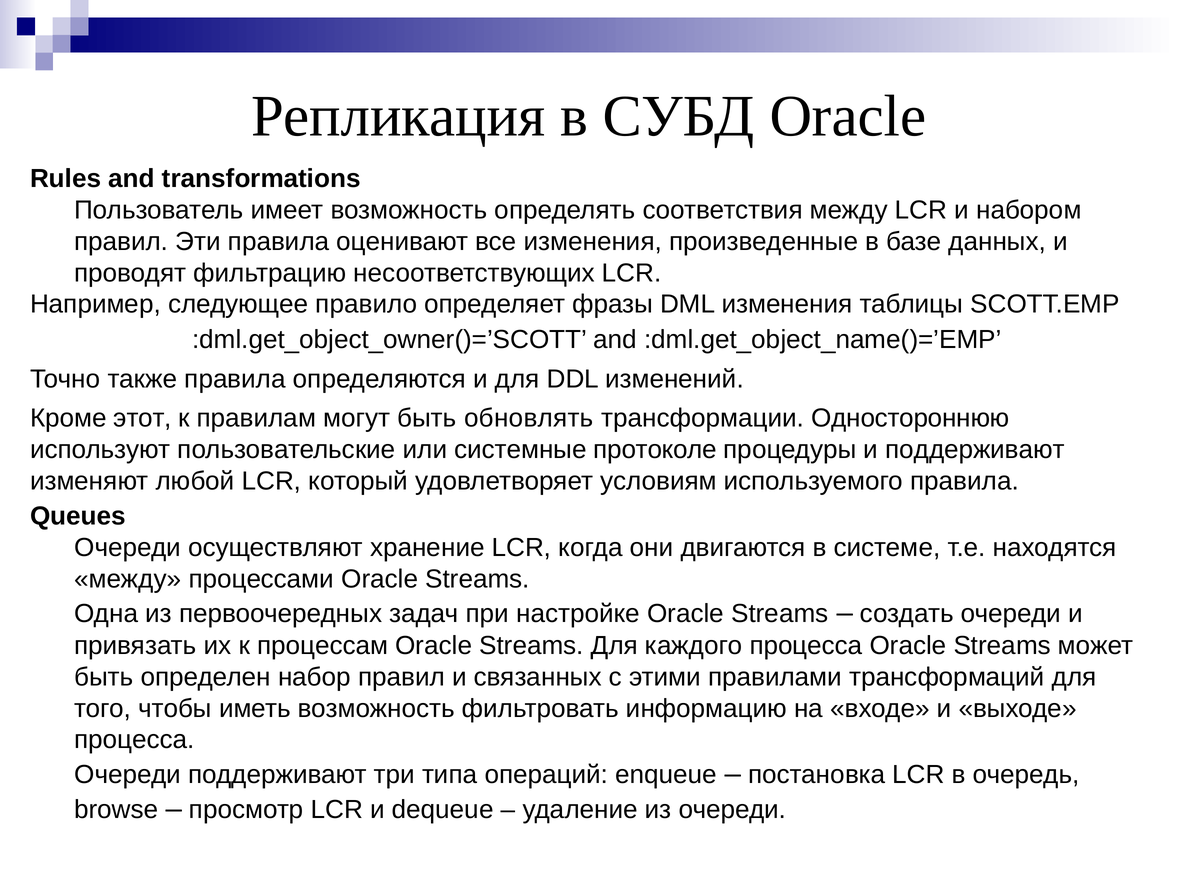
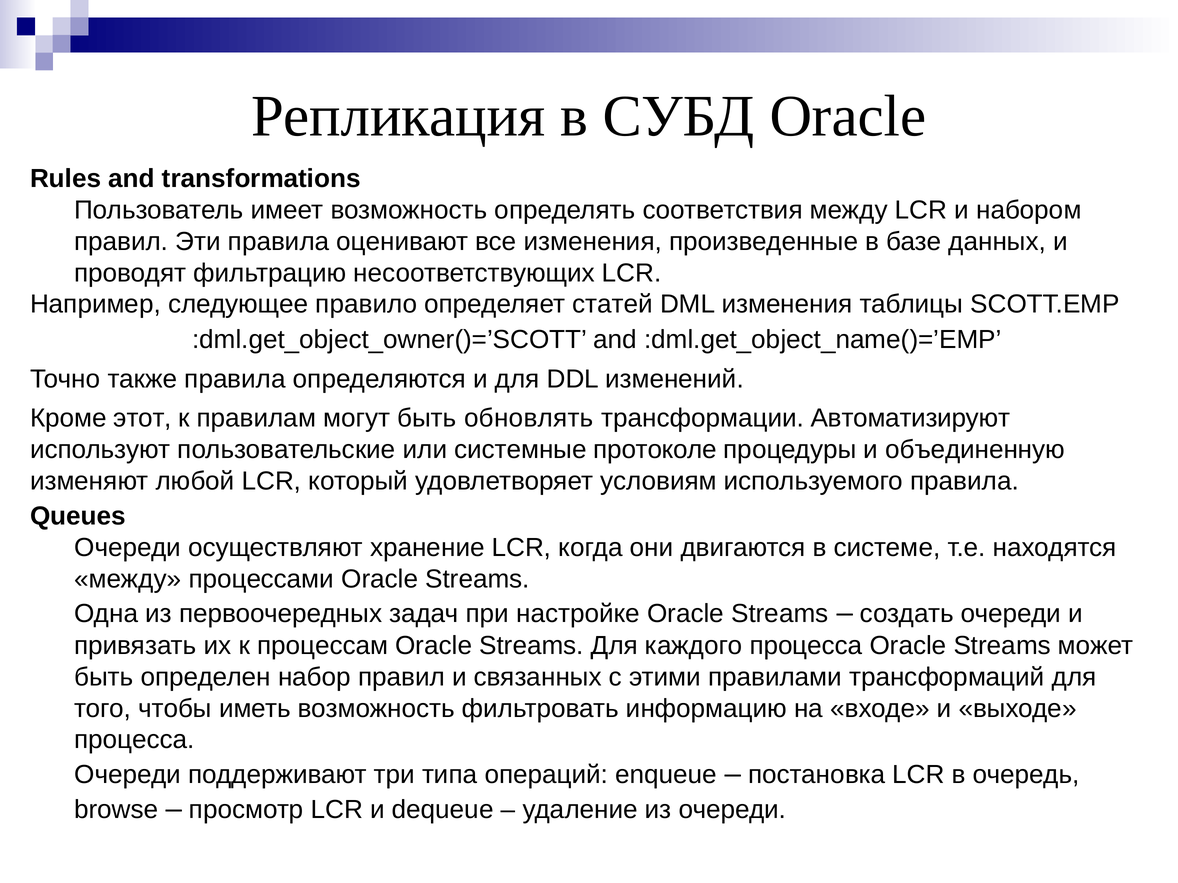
фразы: фразы -> статей
Одностороннюю: Одностороннюю -> Автоматизируют
и поддерживают: поддерживают -> объединенную
